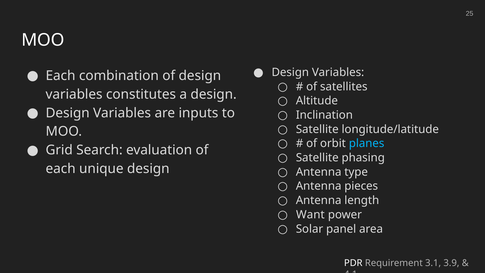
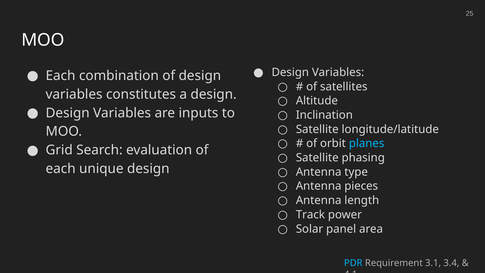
Want: Want -> Track
PDR colour: white -> light blue
3.9: 3.9 -> 3.4
